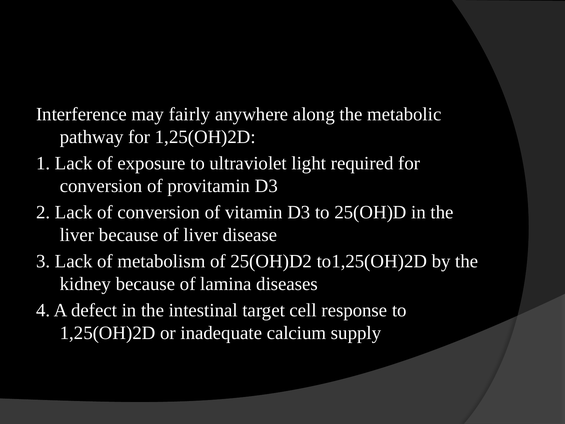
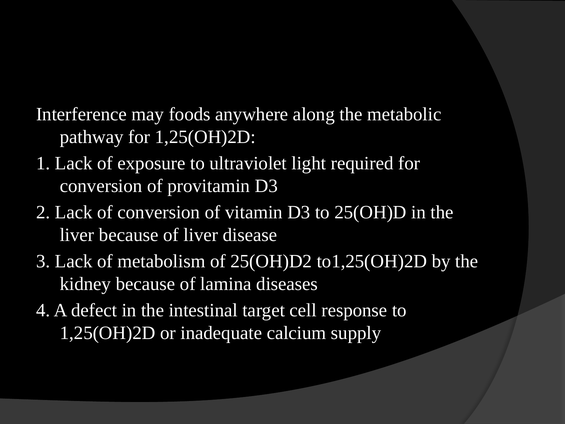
fairly: fairly -> foods
